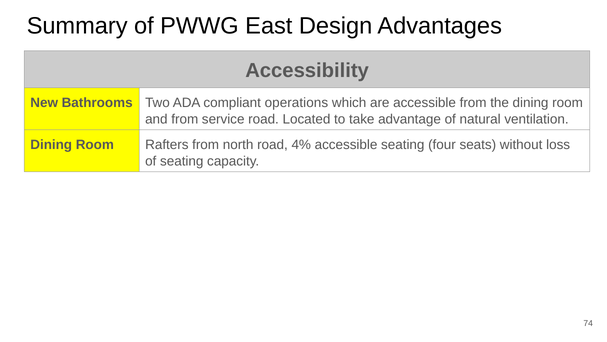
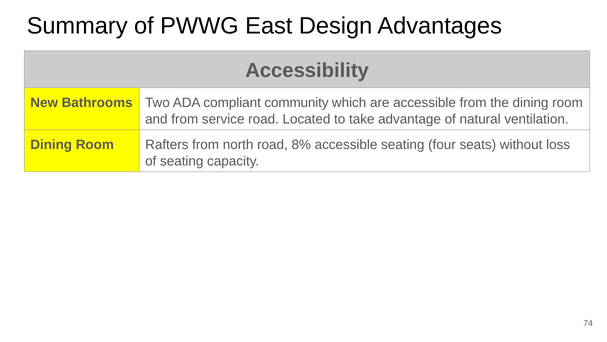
operations: operations -> community
4%: 4% -> 8%
